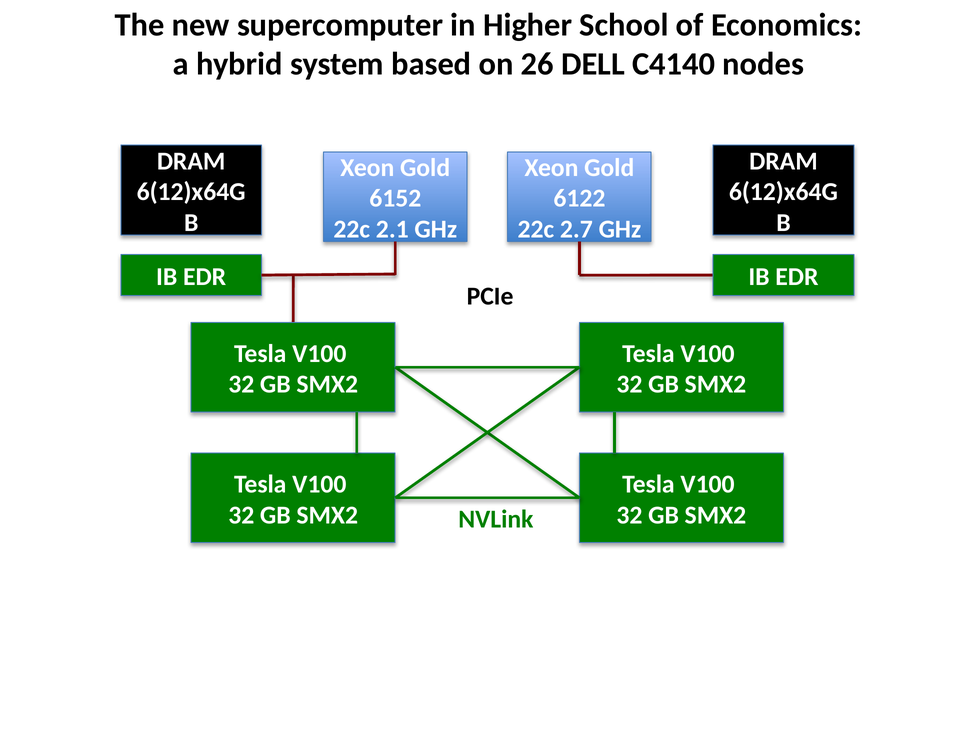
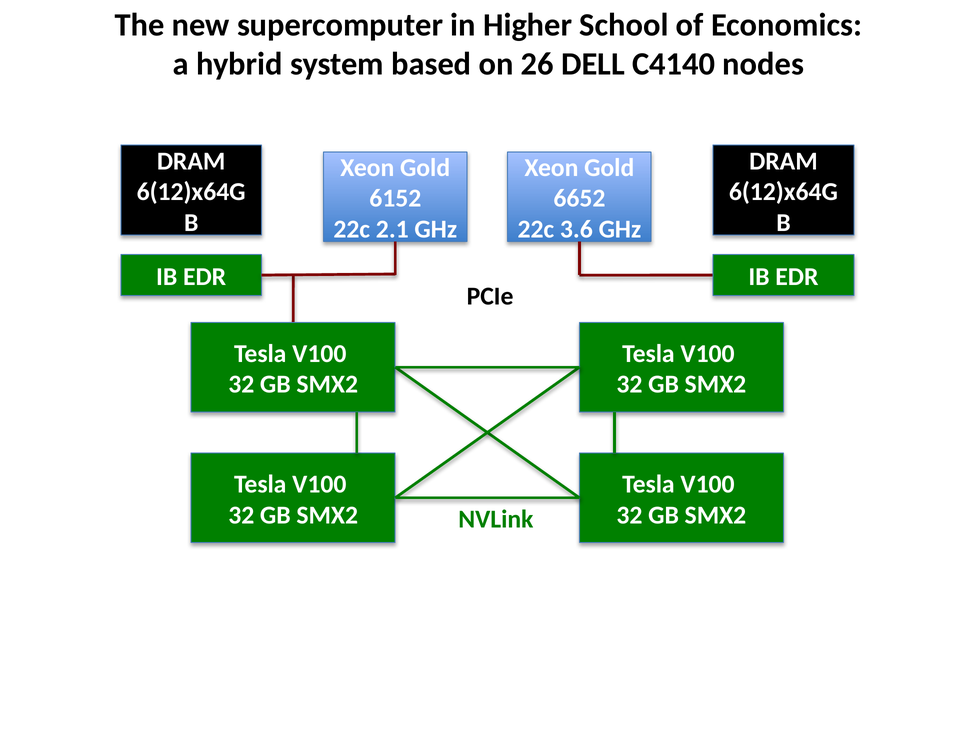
6122: 6122 -> 6652
2.7: 2.7 -> 3.6
